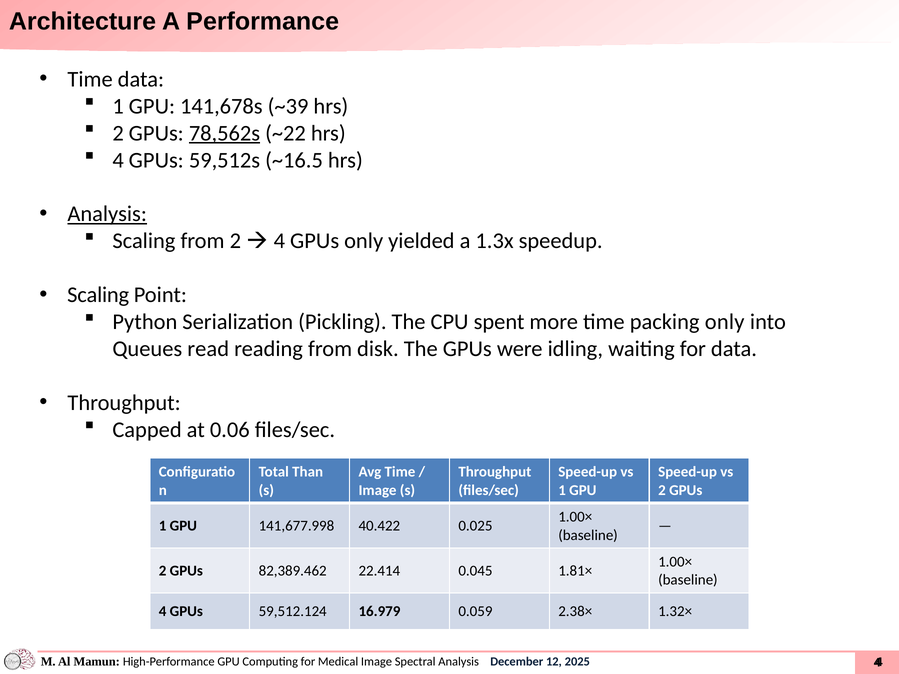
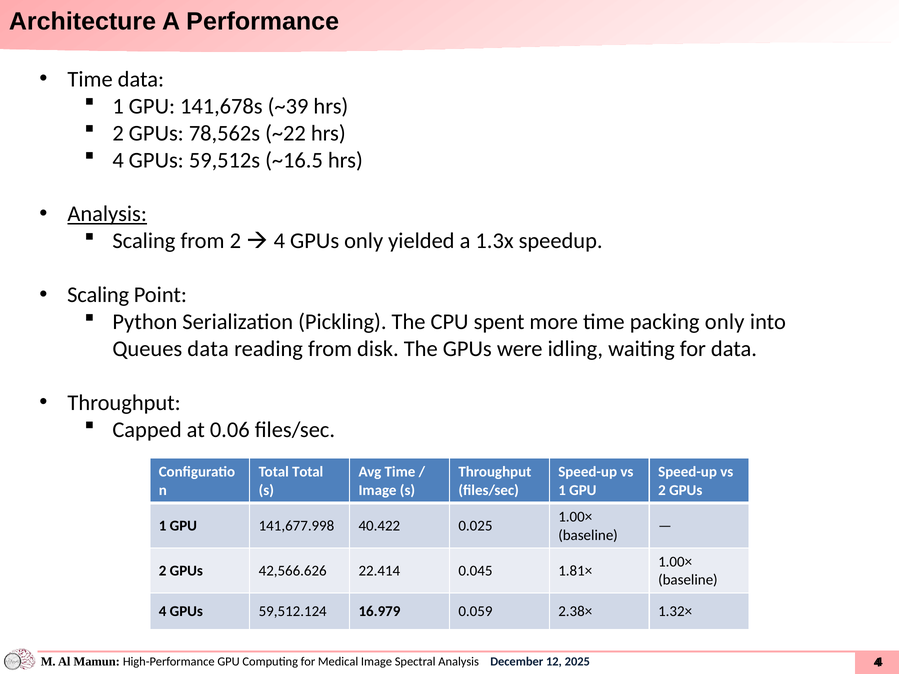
78,562s underline: present -> none
Queues read: read -> data
Total Than: Than -> Total
82,389.462: 82,389.462 -> 42,566.626
